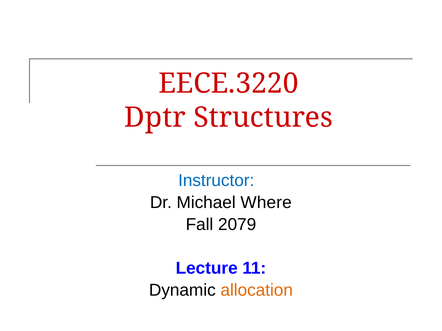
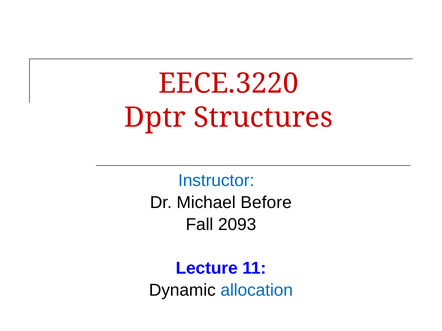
Where: Where -> Before
2079: 2079 -> 2093
allocation colour: orange -> blue
